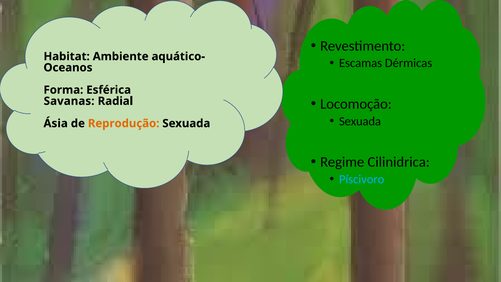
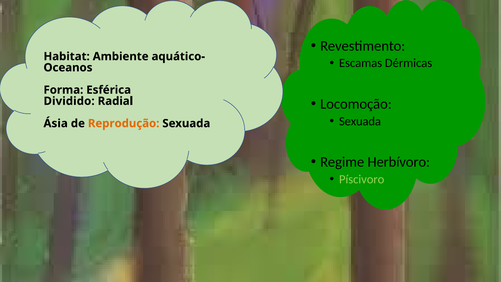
Savanas: Savanas -> Dividido
Cilinidrica: Cilinidrica -> Herbívoro
Píscivoro colour: light blue -> light green
